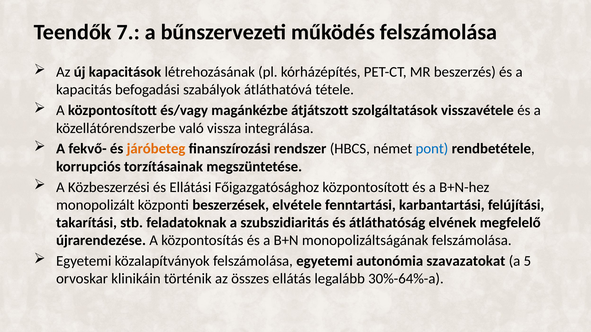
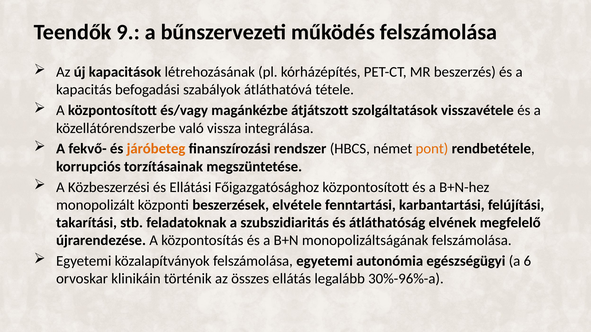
7: 7 -> 9
pont colour: blue -> orange
szavazatokat: szavazatokat -> egészségügyi
5: 5 -> 6
30%-64%-a: 30%-64%-a -> 30%-96%-a
